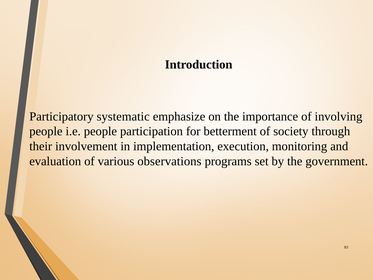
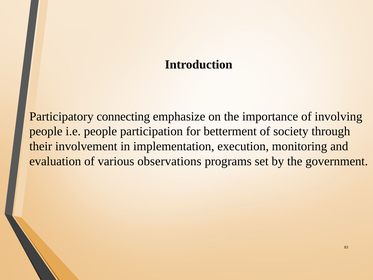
systematic: systematic -> connecting
